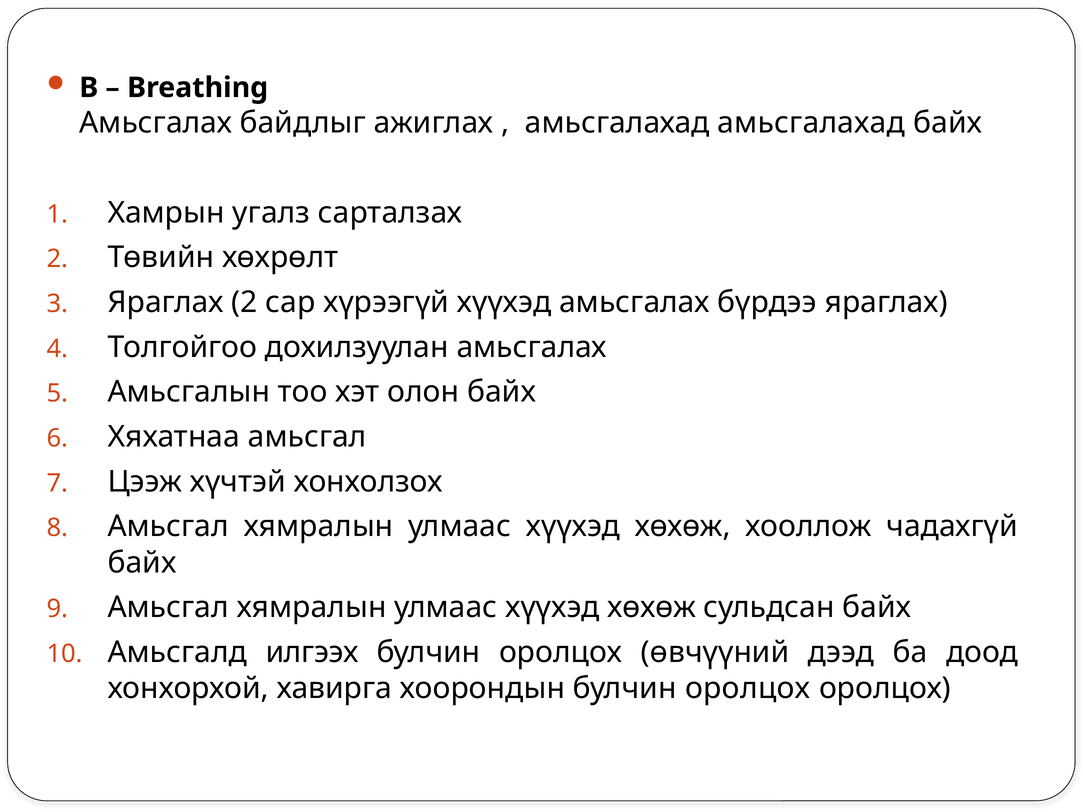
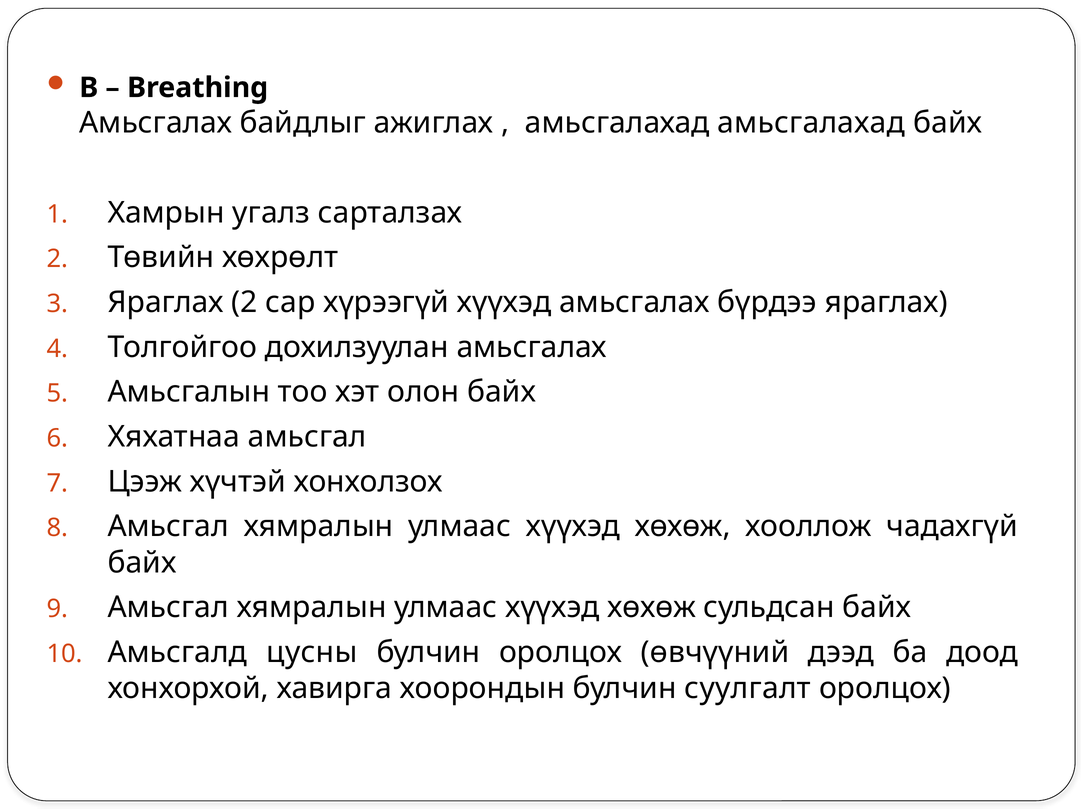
илгээх: илгээх -> цусны
хоорондын булчин оролцох: оролцох -> суулгалт
